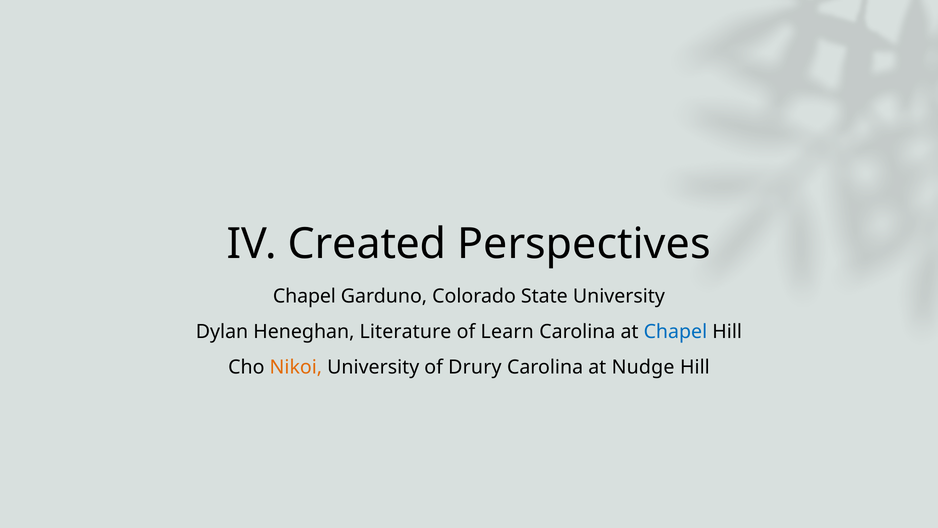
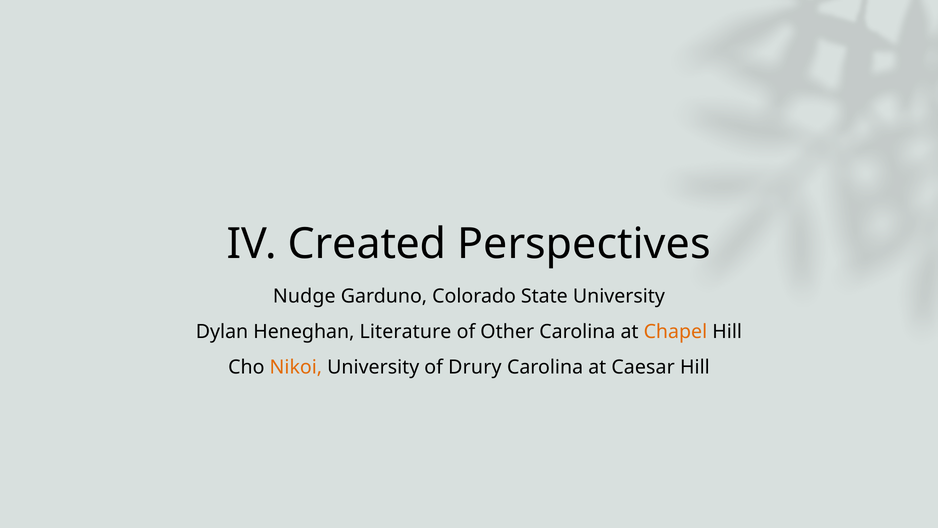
Chapel at (304, 296): Chapel -> Nudge
Learn: Learn -> Other
Chapel at (675, 332) colour: blue -> orange
Nudge: Nudge -> Caesar
